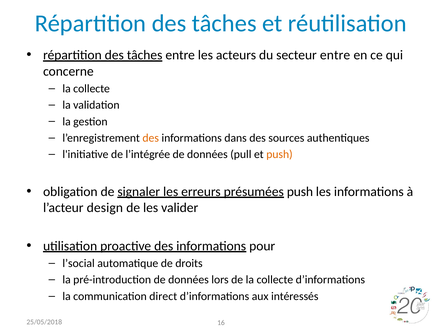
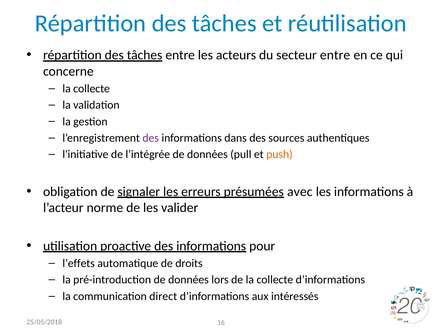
des at (151, 138) colour: orange -> purple
présumées push: push -> avec
design: design -> norme
l’social: l’social -> l’effets
